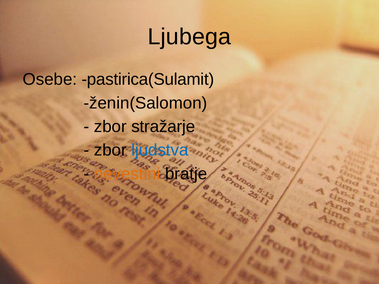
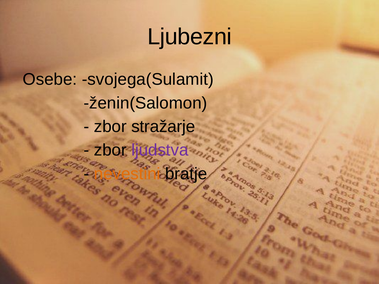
Ljubega: Ljubega -> Ljubezni
pastirica(Sulamit: pastirica(Sulamit -> svojega(Sulamit
ljudstva colour: blue -> purple
